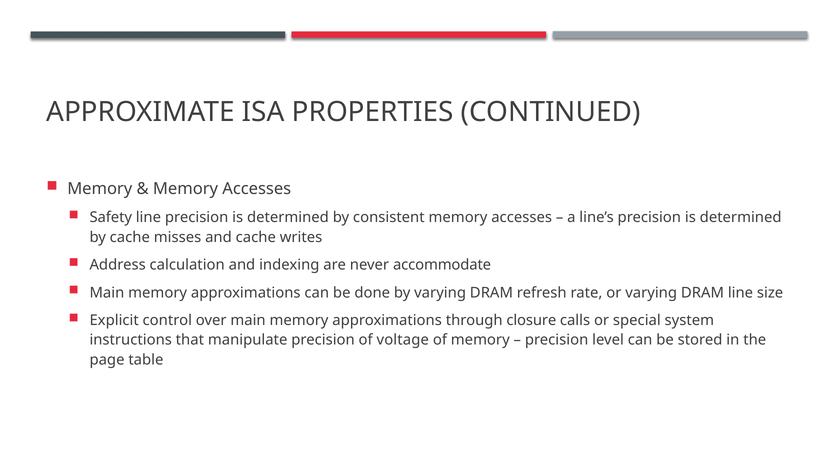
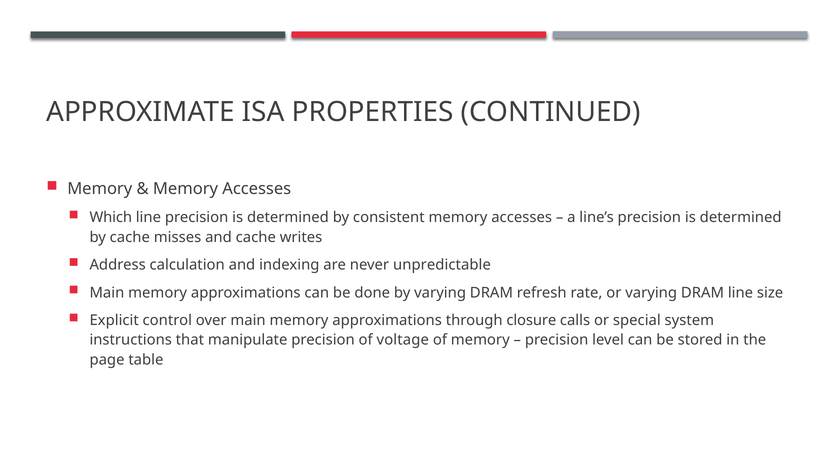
Safety: Safety -> Which
accommodate: accommodate -> unpredictable
